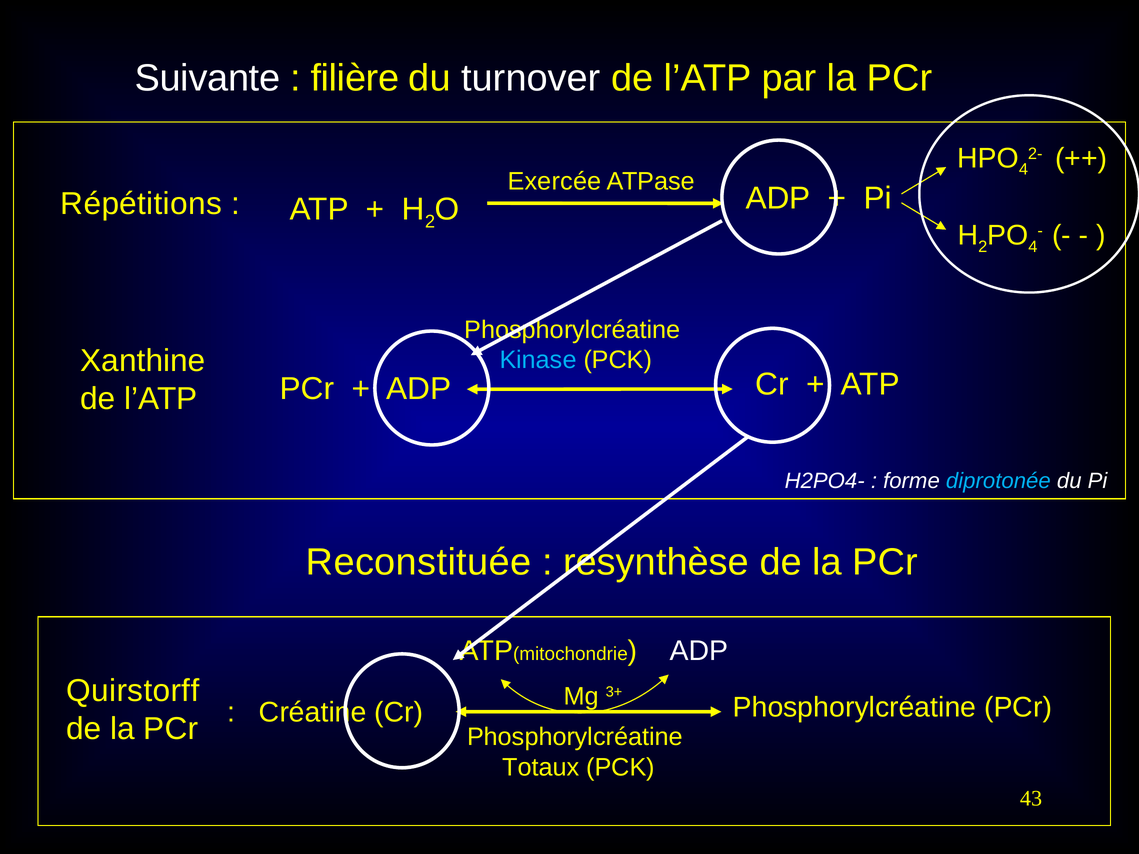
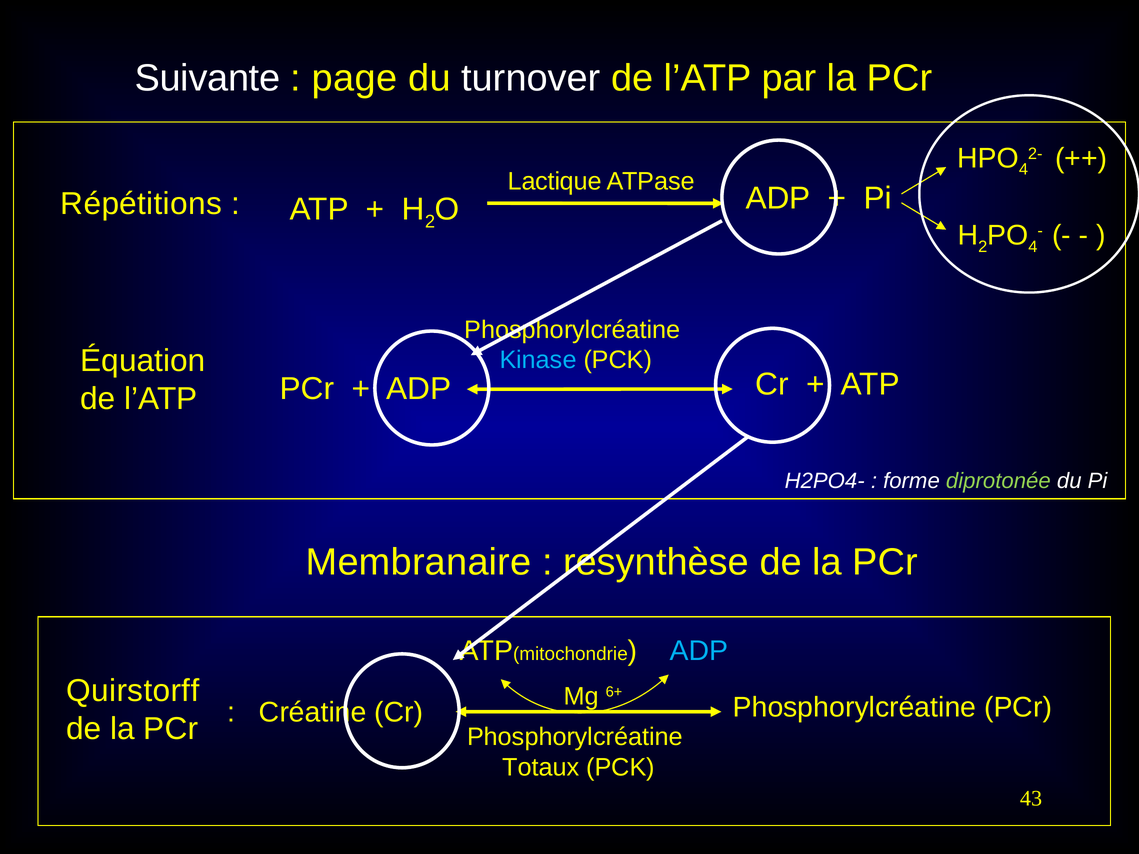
filière: filière -> page
Exercée: Exercée -> Lactique
Xanthine: Xanthine -> Équation
diprotonée colour: light blue -> light green
Reconstituée: Reconstituée -> Membranaire
ADP at (699, 651) colour: white -> light blue
3+: 3+ -> 6+
